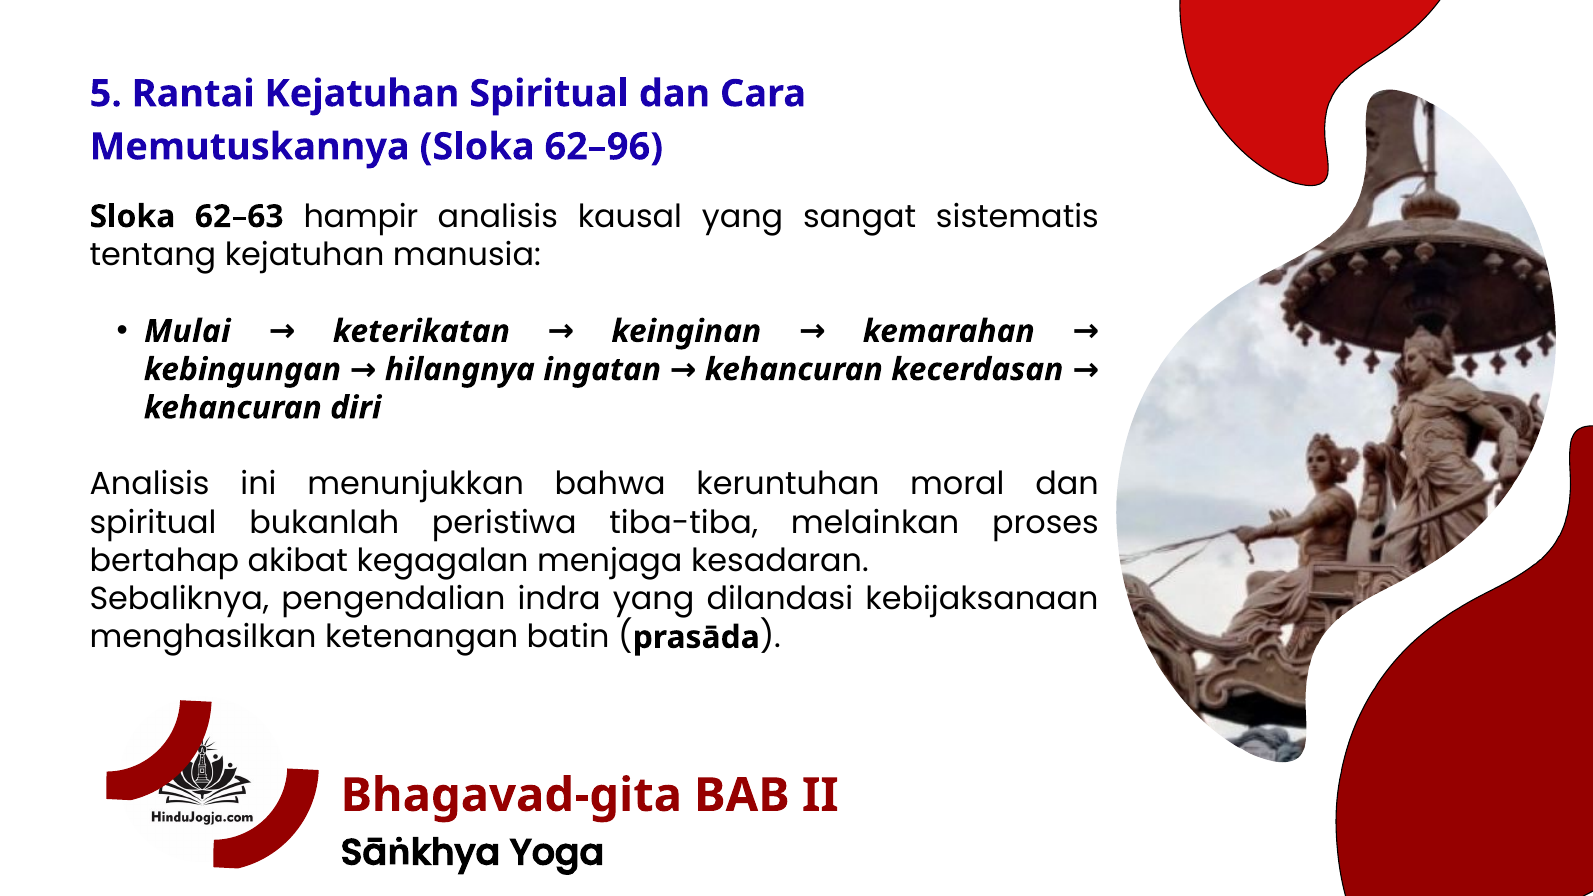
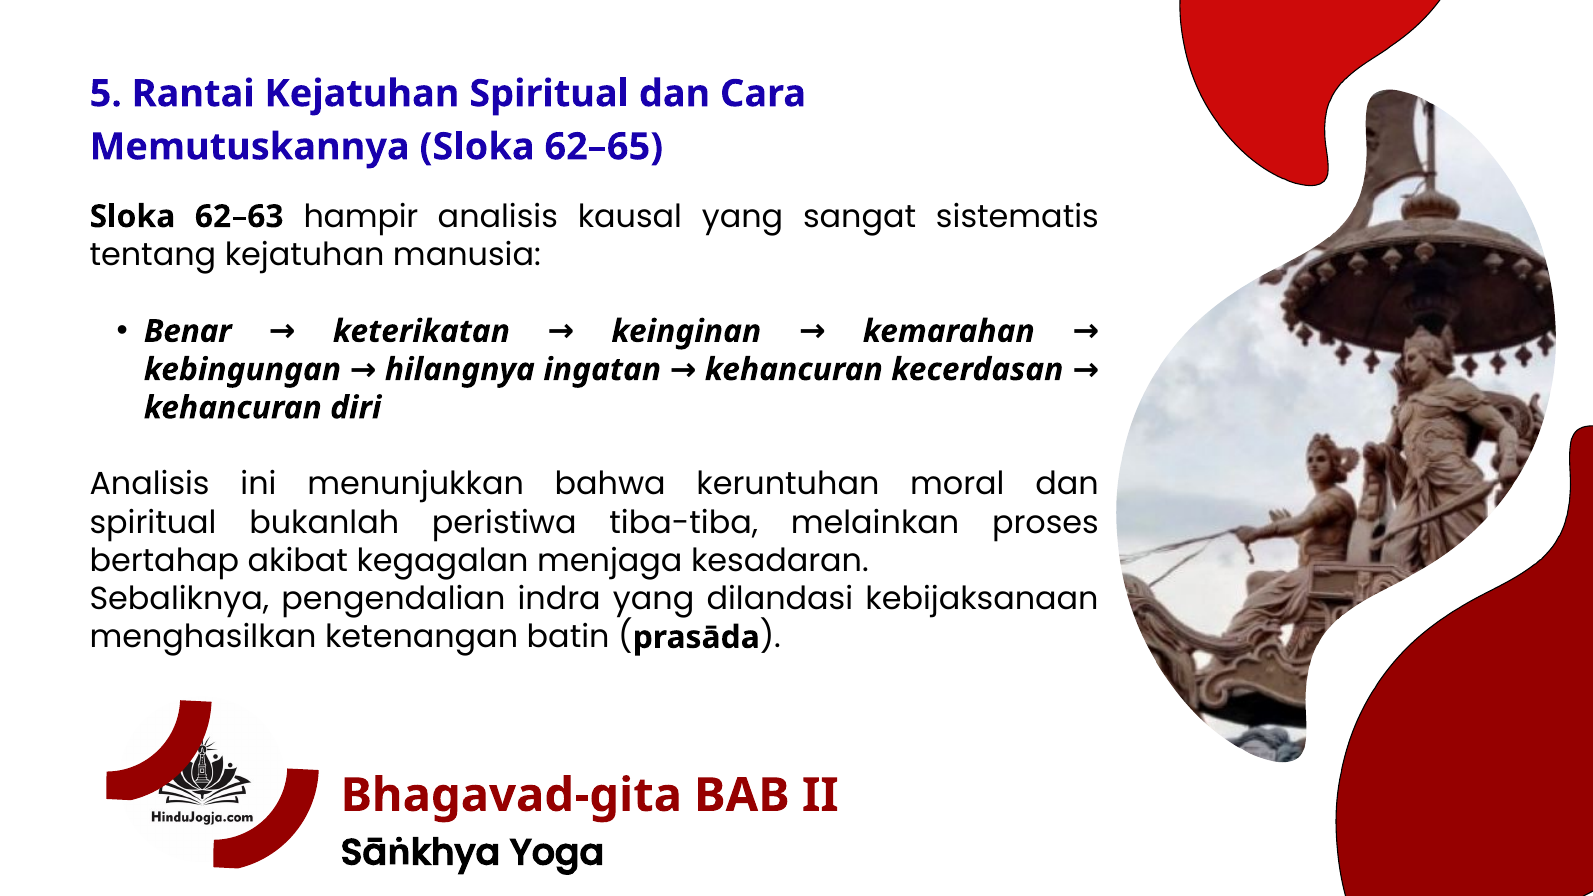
62–96: 62–96 -> 62–65
Mulai: Mulai -> Benar
